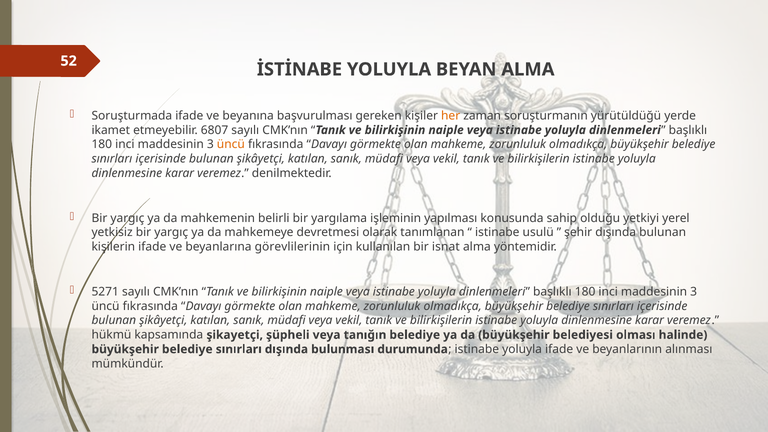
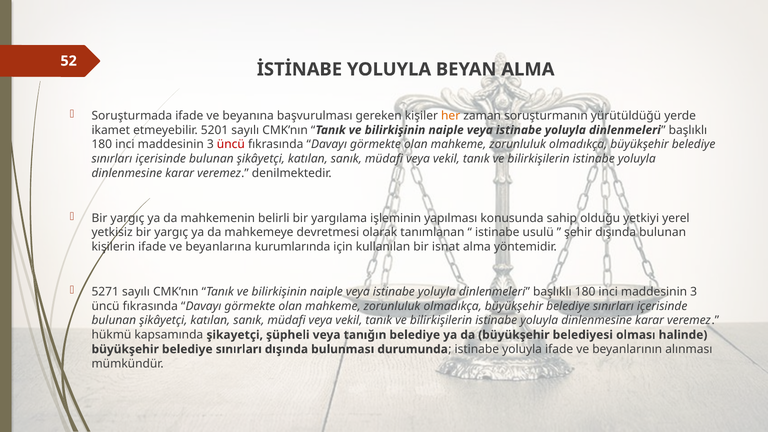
6807: 6807 -> 5201
üncü at (231, 144) colour: orange -> red
görevlilerinin: görevlilerinin -> kurumlarında
